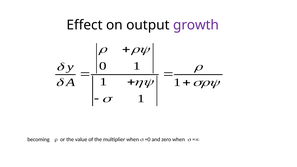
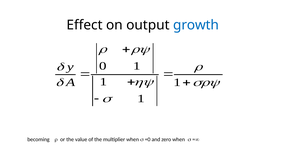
growth colour: purple -> blue
